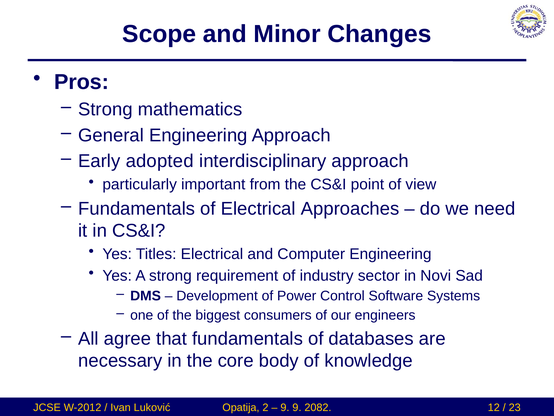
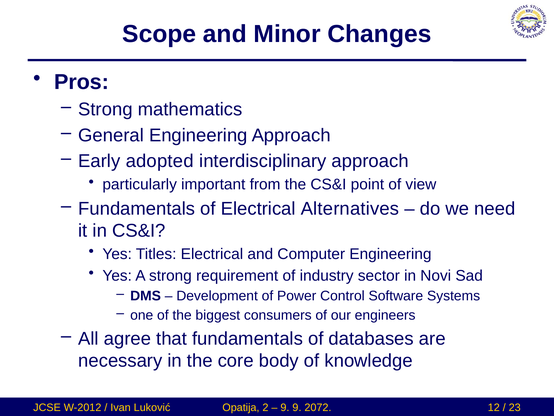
Approaches: Approaches -> Alternatives
2082: 2082 -> 2072
